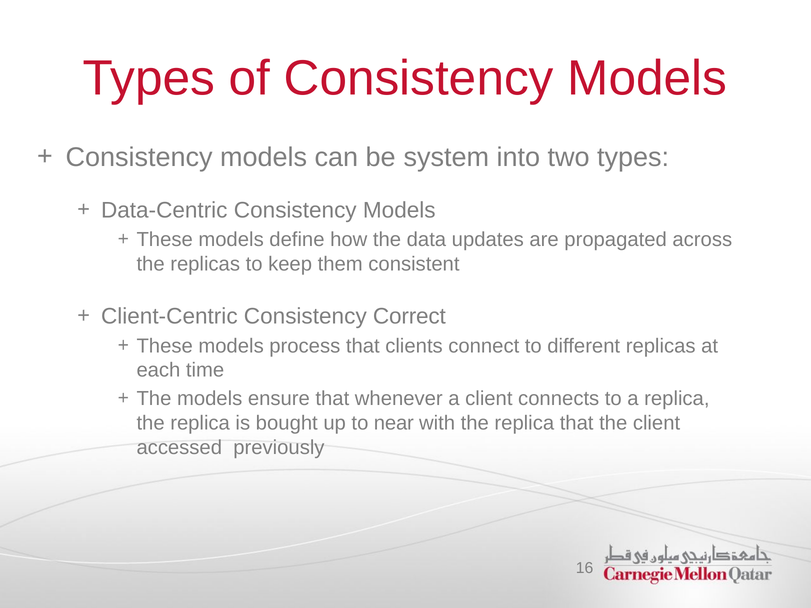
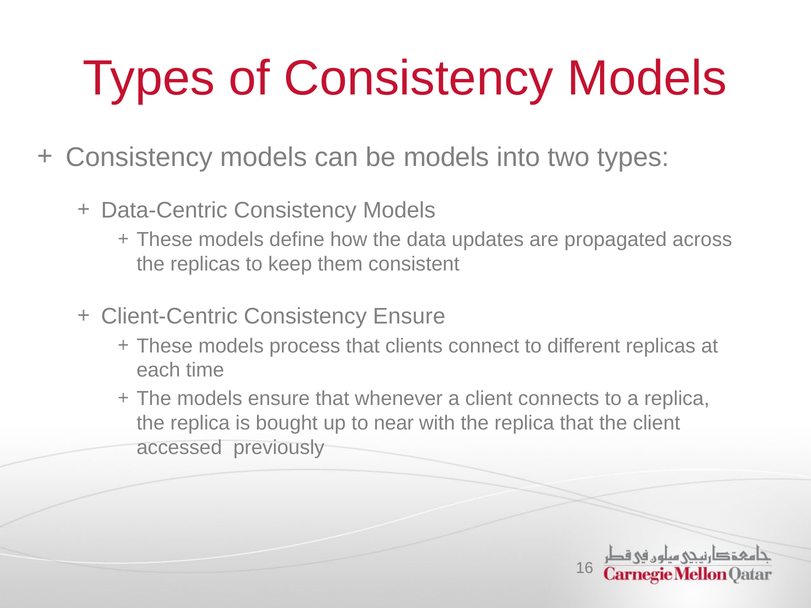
be system: system -> models
Consistency Correct: Correct -> Ensure
